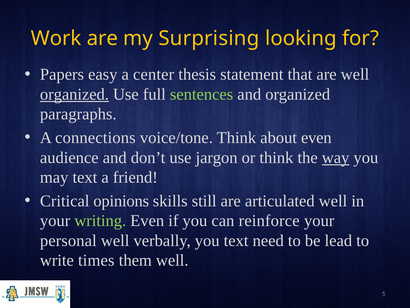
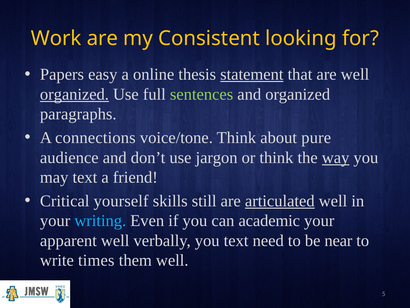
Surprising: Surprising -> Consistent
center: center -> online
statement underline: none -> present
about even: even -> pure
opinions: opinions -> yourself
articulated underline: none -> present
writing colour: light green -> light blue
reinforce: reinforce -> academic
personal: personal -> apparent
lead: lead -> near
